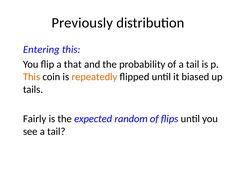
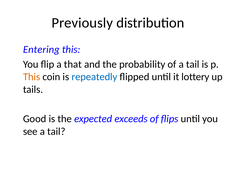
repeatedly colour: orange -> blue
biased: biased -> lottery
Fairly: Fairly -> Good
random: random -> exceeds
